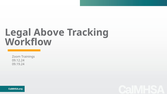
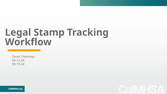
Above: Above -> Stamp
